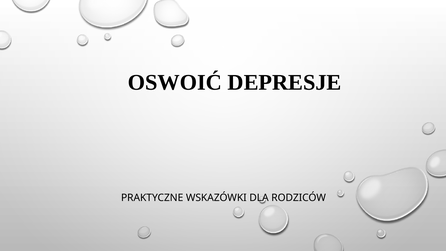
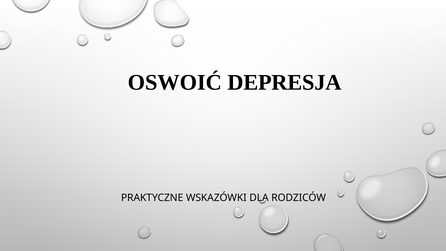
DEPRESJE: DEPRESJE -> DEPRESJA
